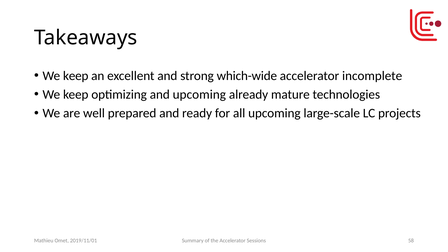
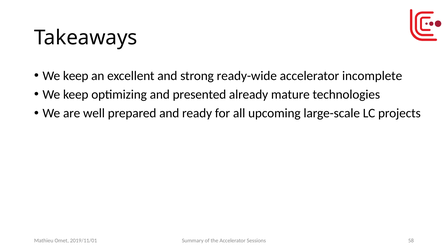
which-wide: which-wide -> ready-wide
and upcoming: upcoming -> presented
